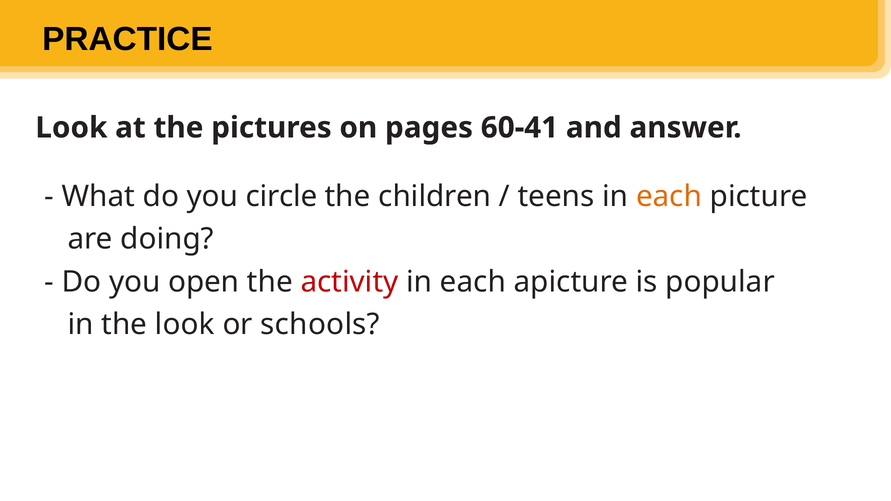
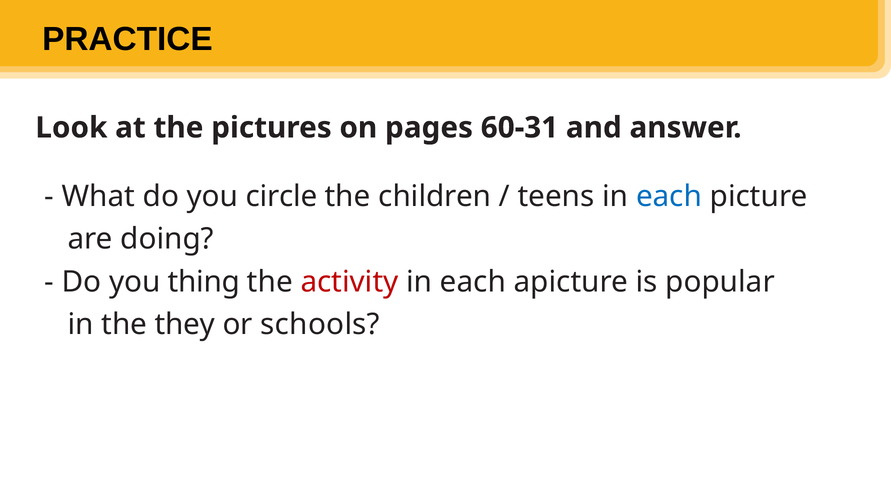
60-41: 60-41 -> 60-31
each at (669, 196) colour: orange -> blue
open: open -> thing
the look: look -> they
